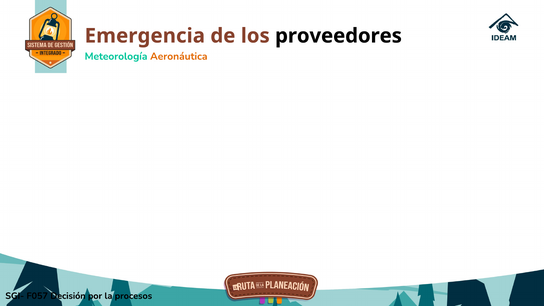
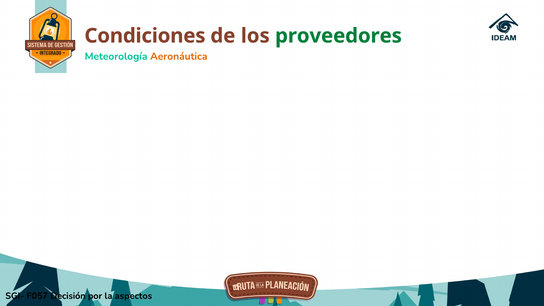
Emergencia: Emergencia -> Condiciones
proveedores colour: black -> green
procesos: procesos -> aspectos
